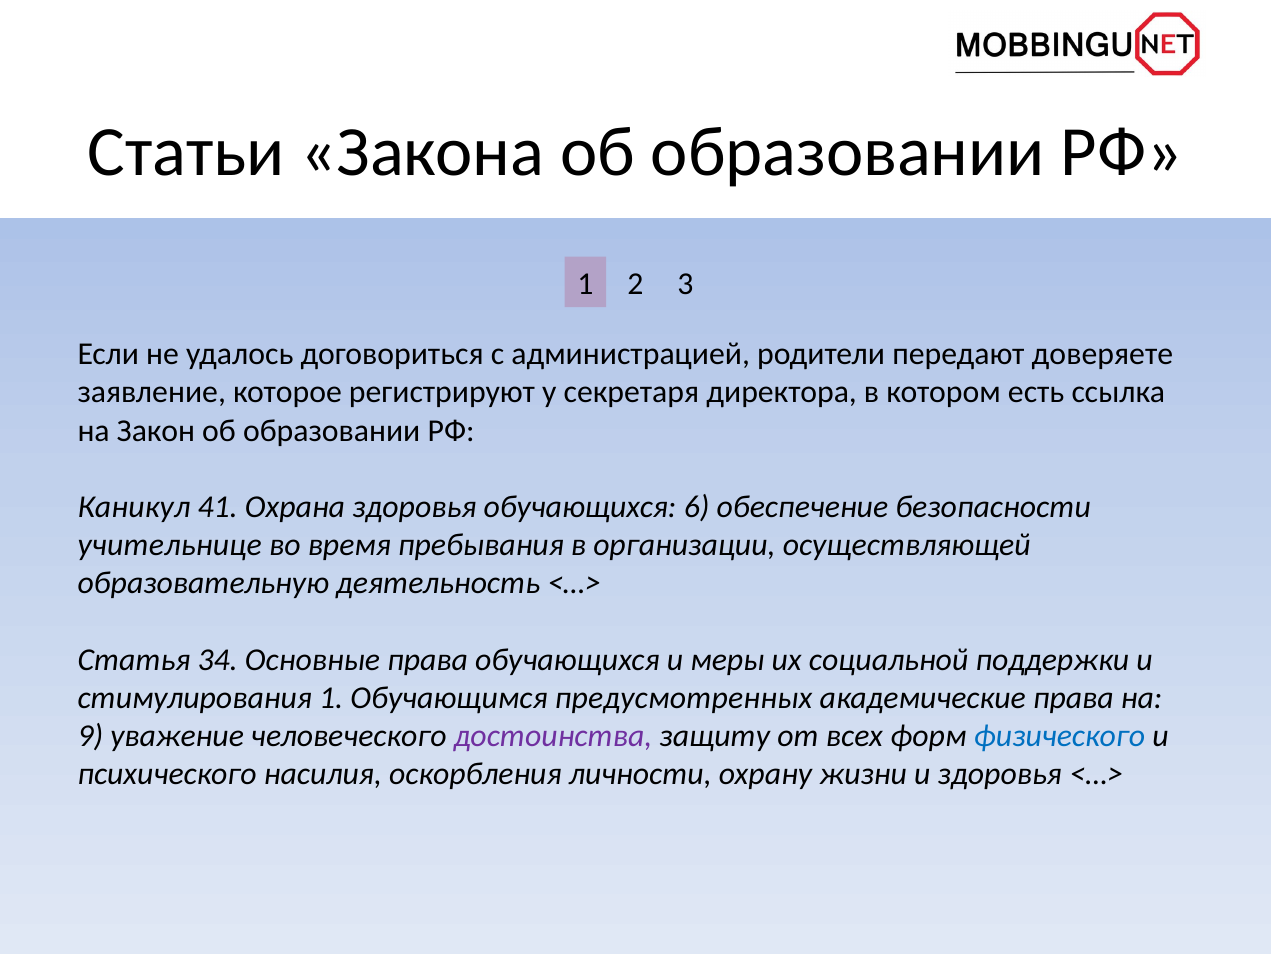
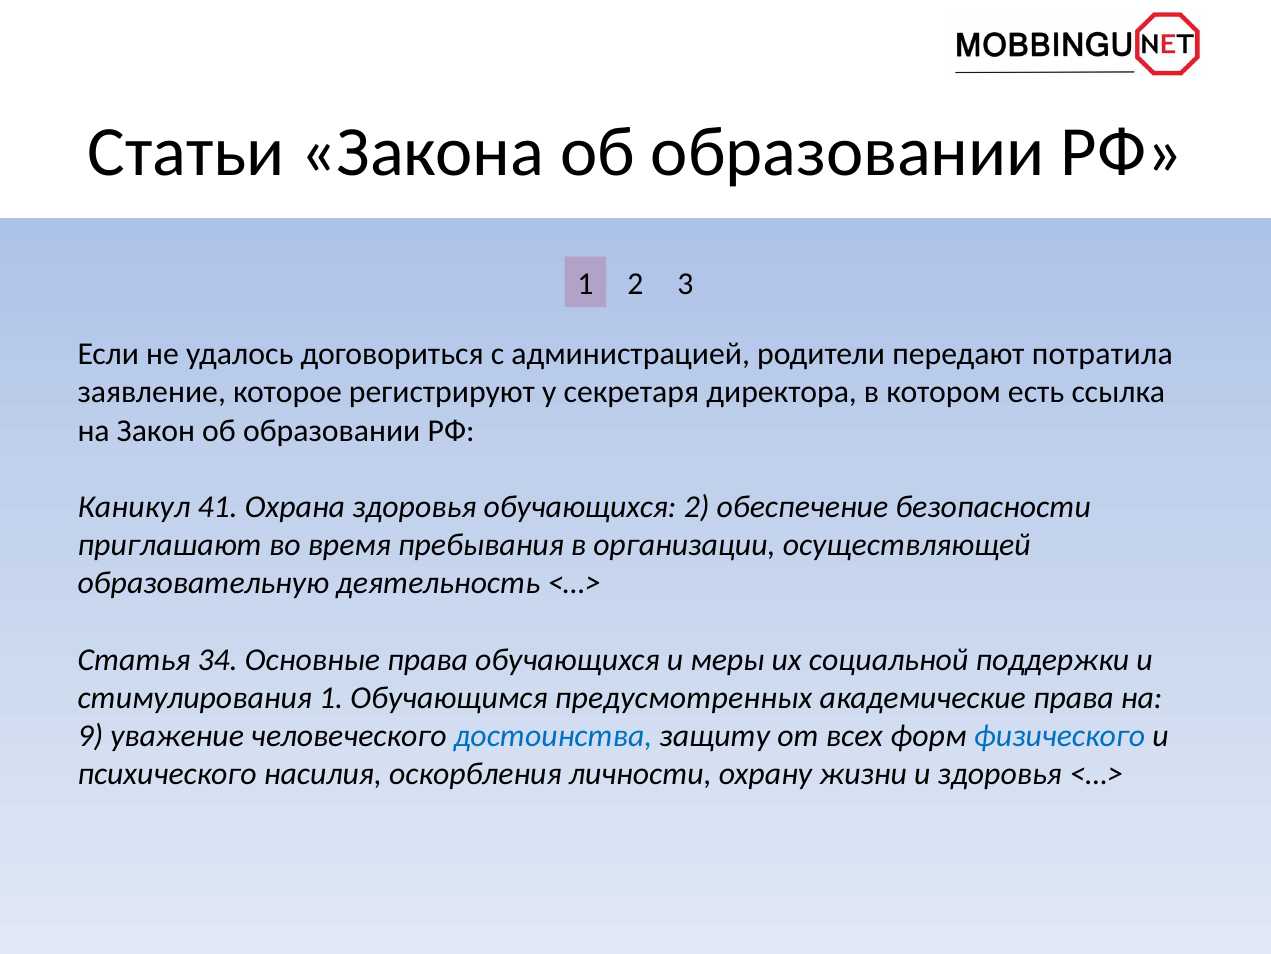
доверяете: доверяете -> потратила
обучающихся 6: 6 -> 2
учительнице: учительнице -> приглашают
достоинства colour: purple -> blue
